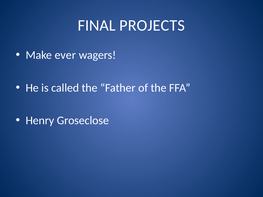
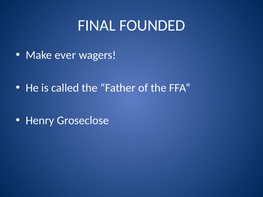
PROJECTS: PROJECTS -> FOUNDED
